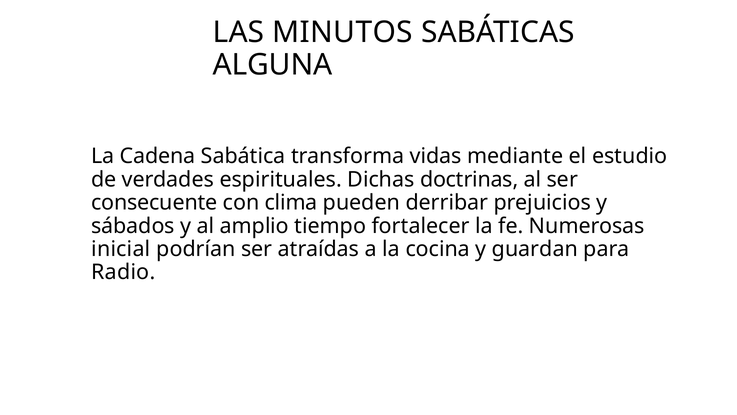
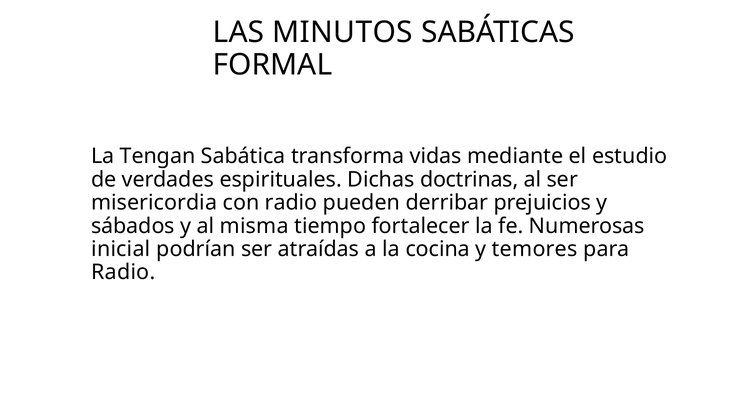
ALGUNA: ALGUNA -> FORMAL
Cadena: Cadena -> Tengan
consecuente: consecuente -> misericordia
con clima: clima -> radio
amplio: amplio -> misma
guardan: guardan -> temores
